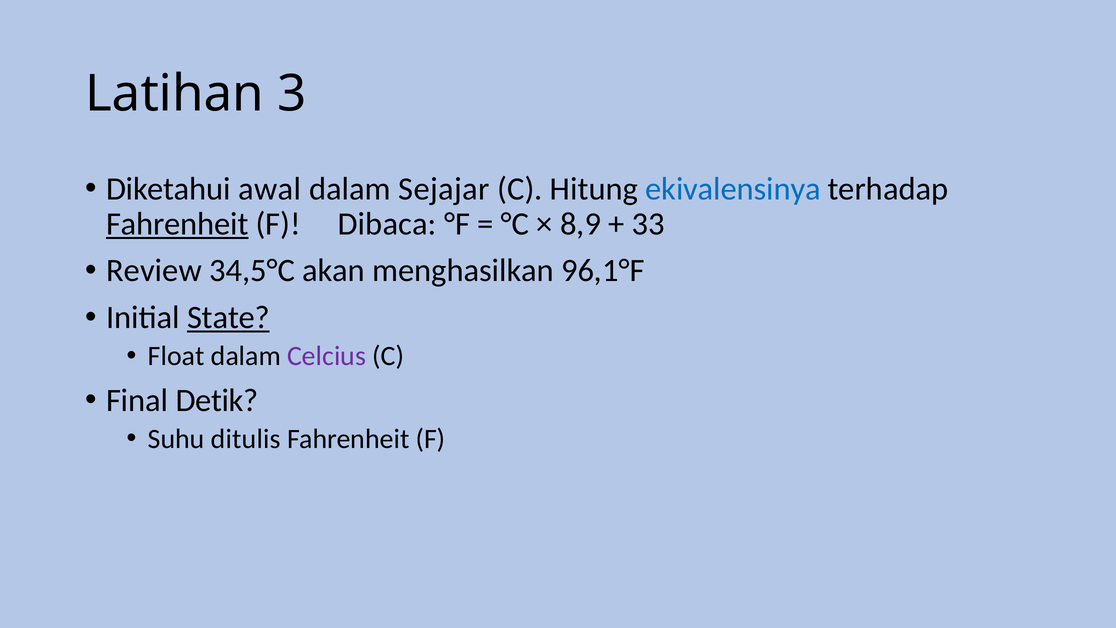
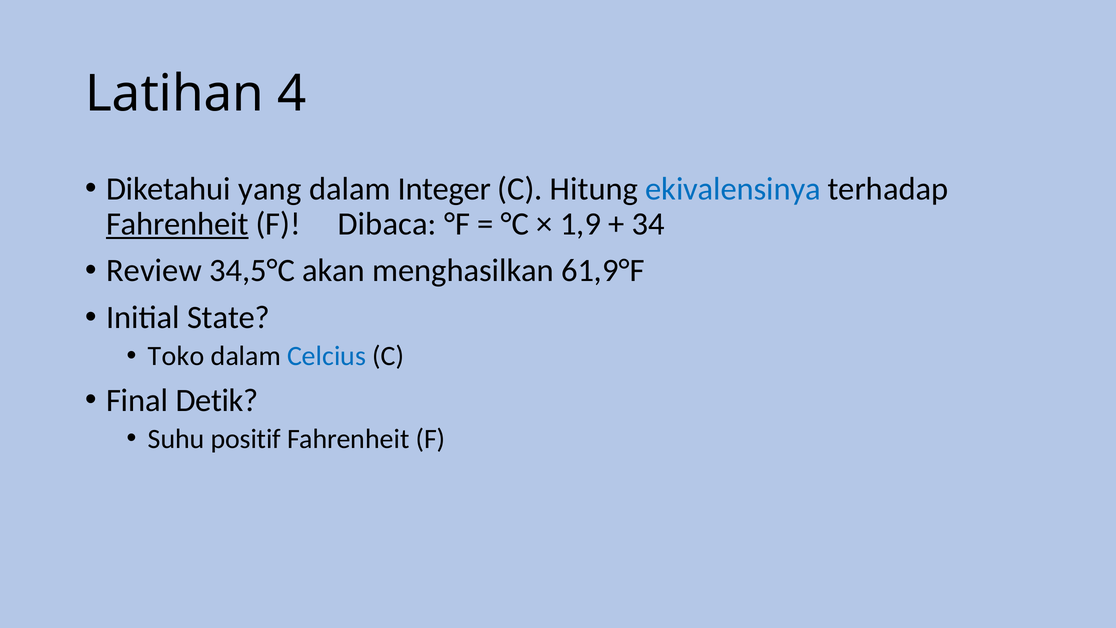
3: 3 -> 4
awal: awal -> yang
Sejajar: Sejajar -> Integer
8,9: 8,9 -> 1,9
33: 33 -> 34
96,1°F: 96,1°F -> 61,9°F
State underline: present -> none
Float: Float -> Toko
Celcius colour: purple -> blue
ditulis: ditulis -> positif
